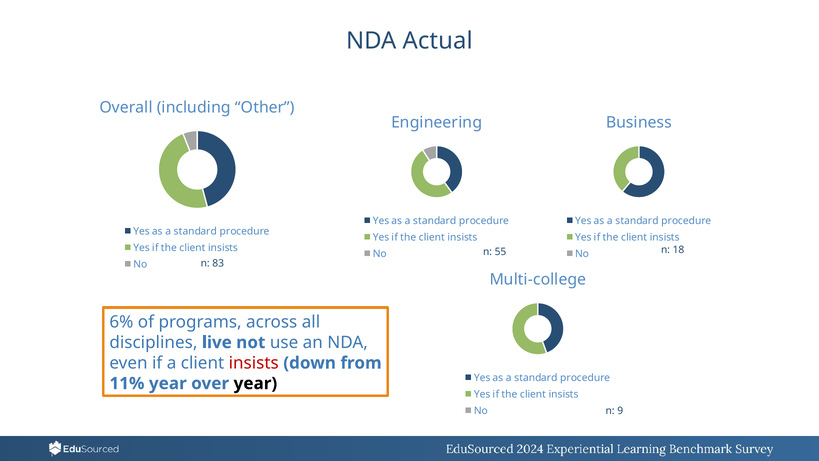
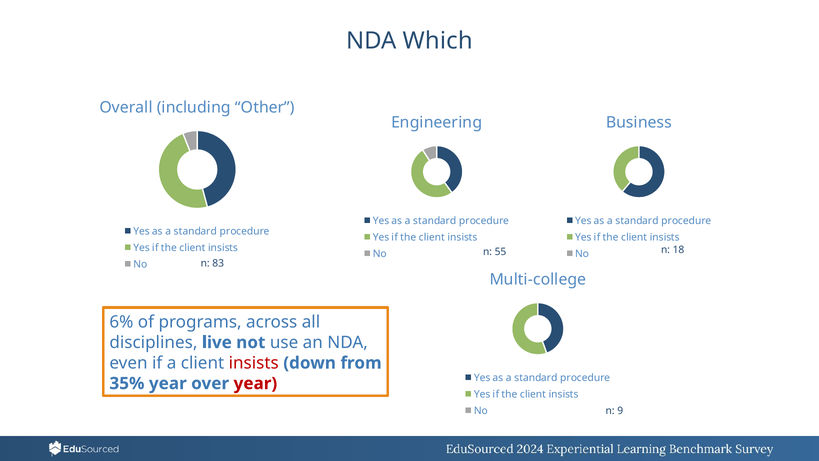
Actual: Actual -> Which
11%: 11% -> 35%
year at (255, 383) colour: black -> red
